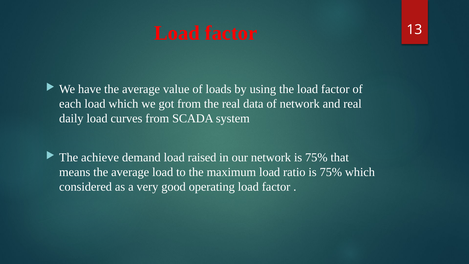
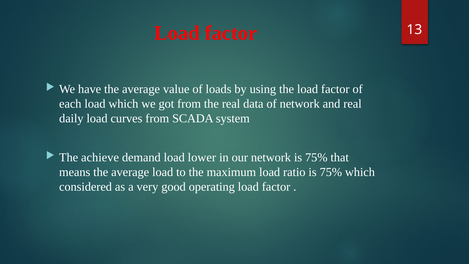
raised: raised -> lower
